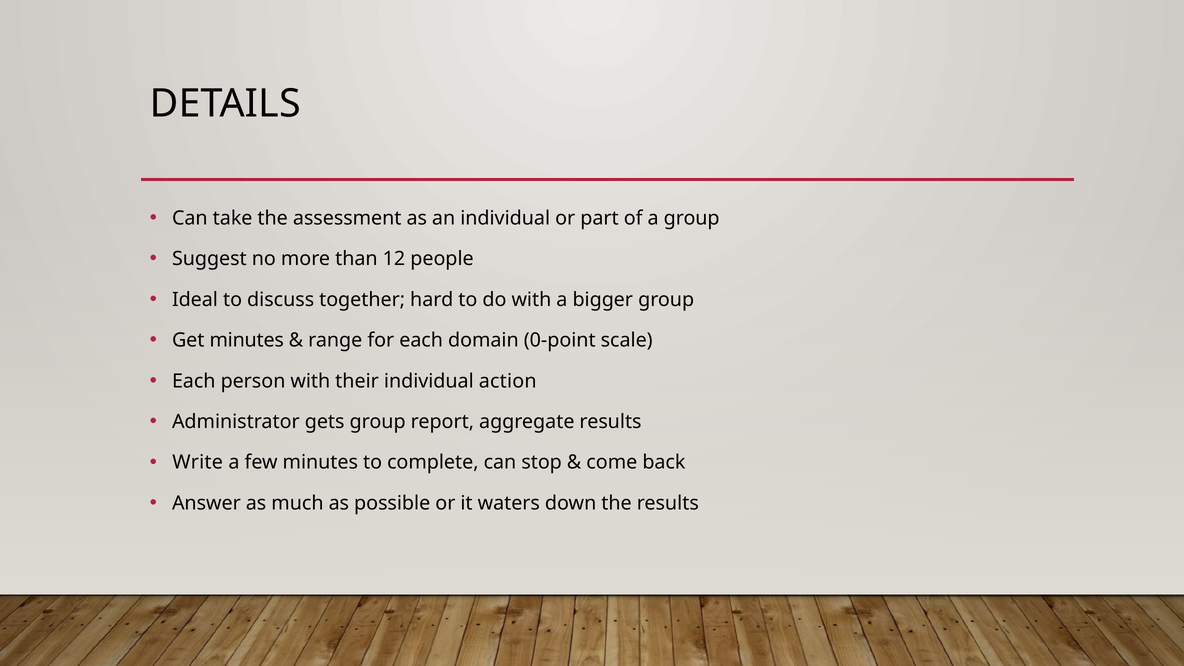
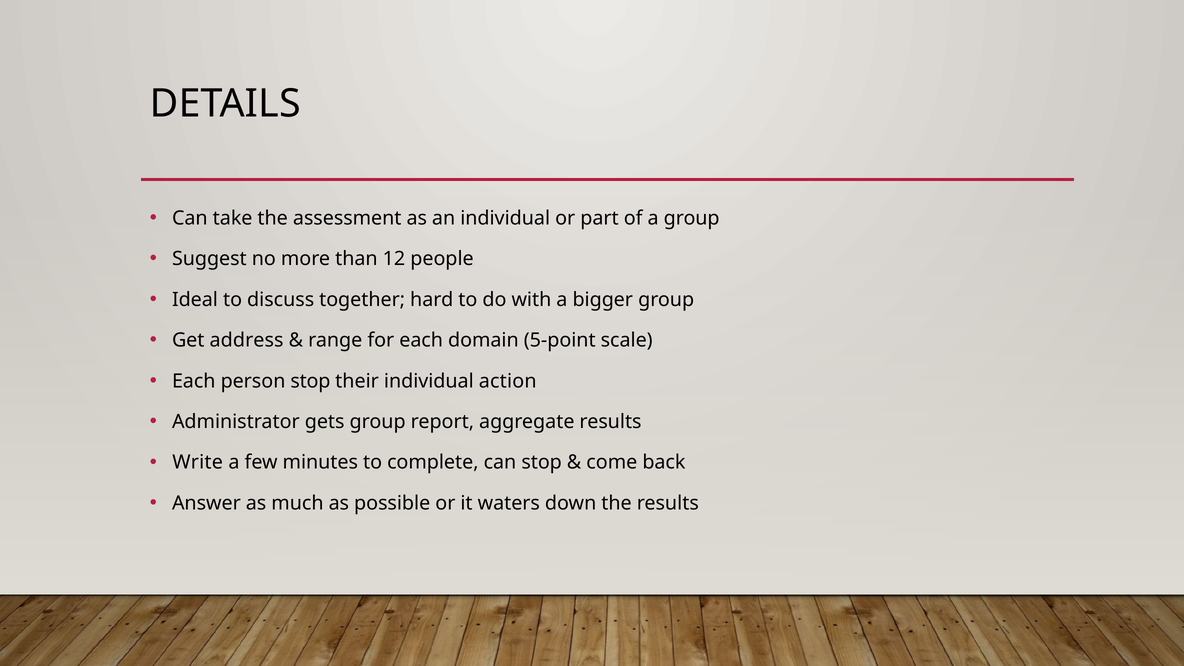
Get minutes: minutes -> address
0-point: 0-point -> 5-point
person with: with -> stop
